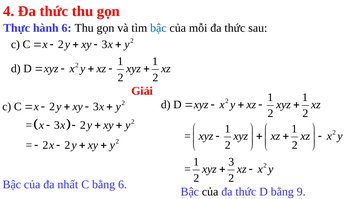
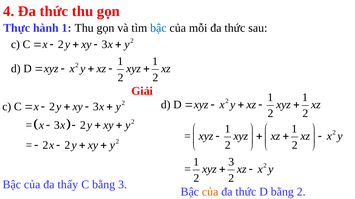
hành 6: 6 -> 1
nhất: nhất -> thấy
bằng 6: 6 -> 3
của at (210, 192) colour: black -> orange
bằng 9: 9 -> 2
